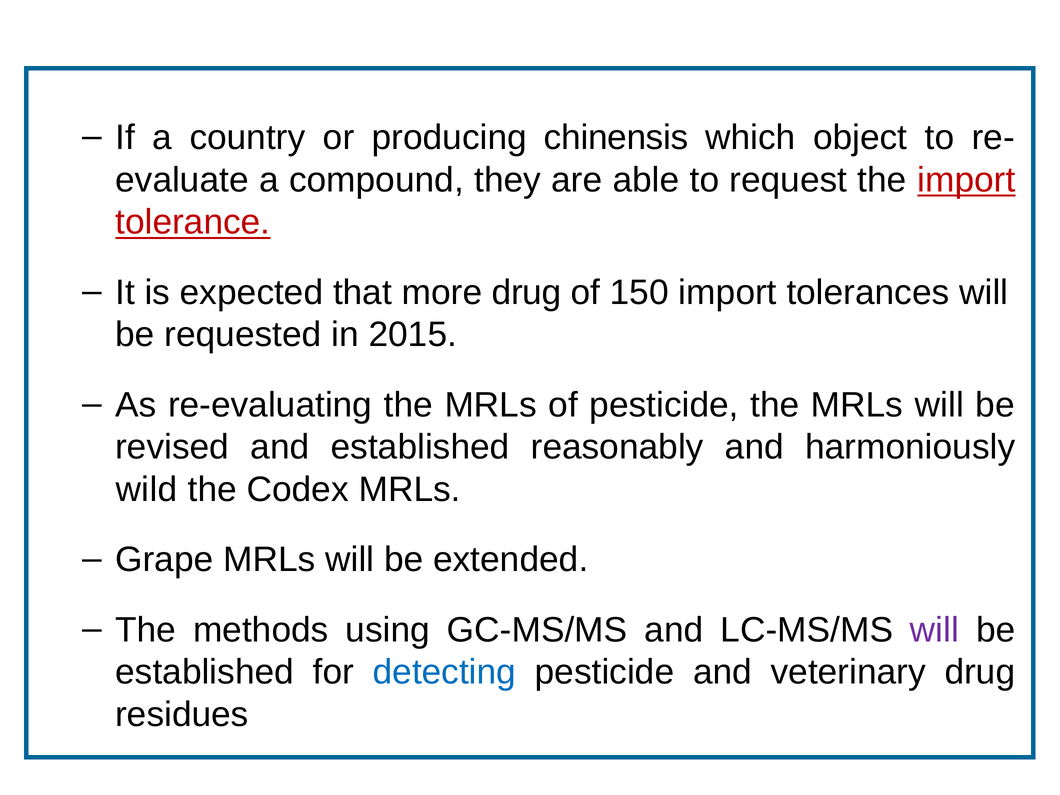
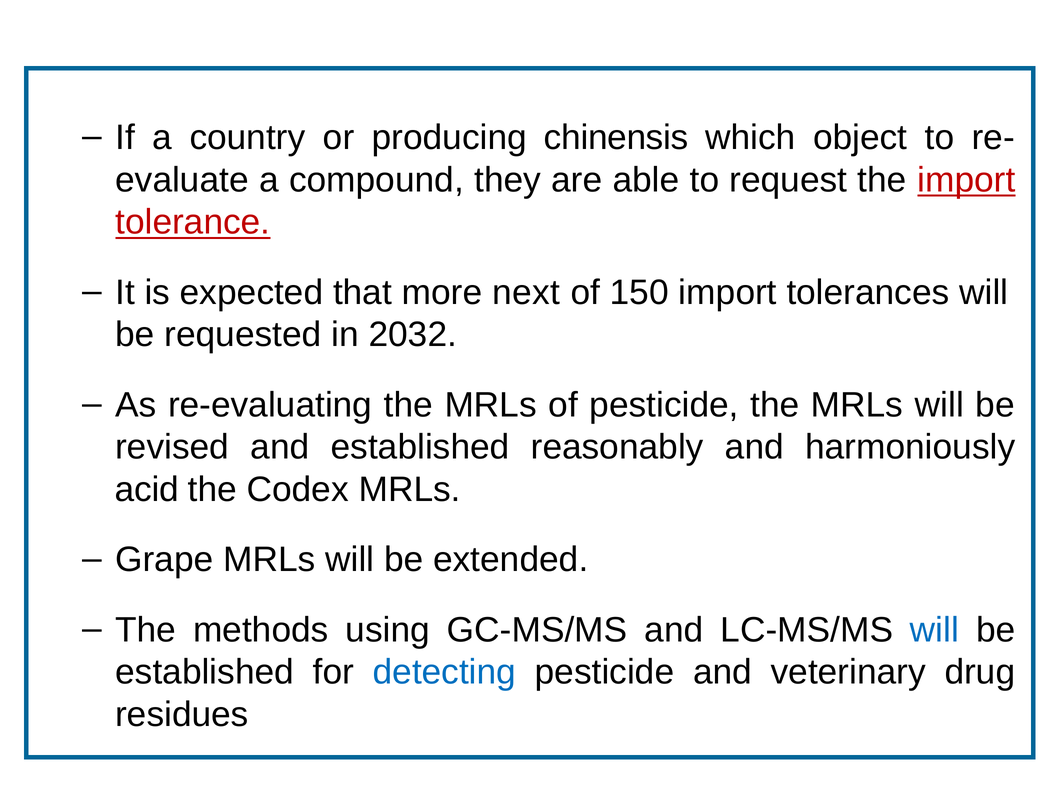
more drug: drug -> next
2015: 2015 -> 2032
wild: wild -> acid
will at (934, 630) colour: purple -> blue
